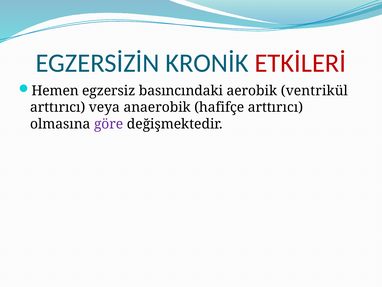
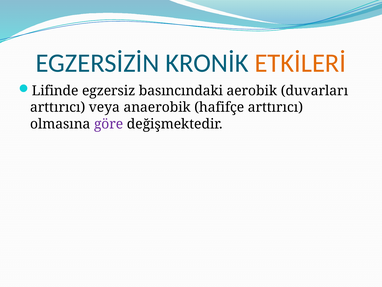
ETKİLERİ colour: red -> orange
Hemen: Hemen -> Lifinde
ventrikül: ventrikül -> duvarları
